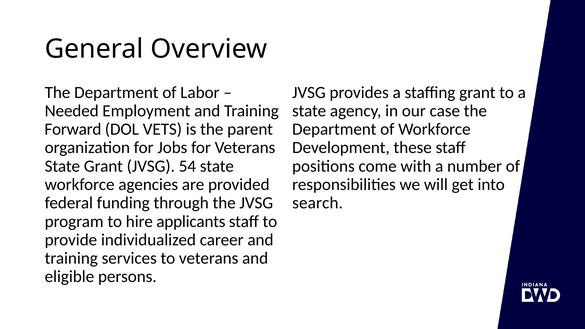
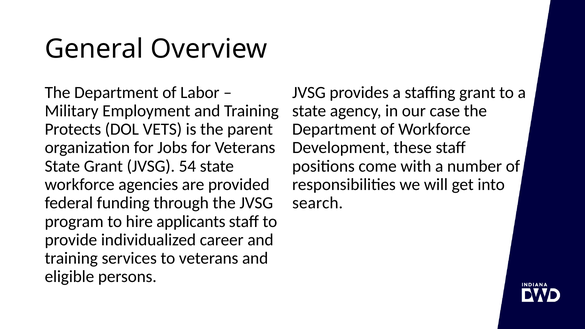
Needed: Needed -> Military
Forward: Forward -> Protects
